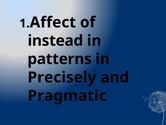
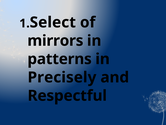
Affect: Affect -> Select
instead: instead -> mirrors
Pragmatic: Pragmatic -> Respectful
